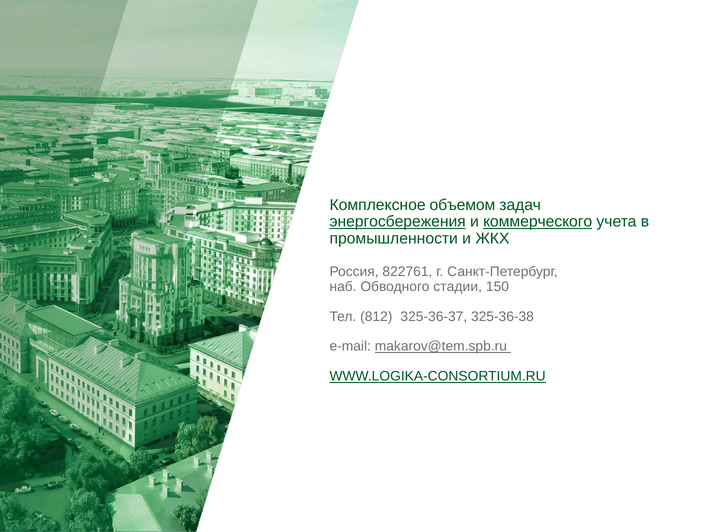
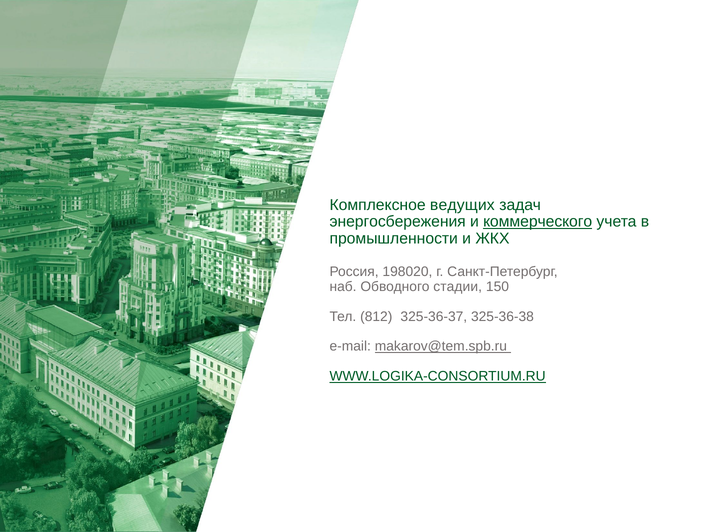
объемом: объемом -> ведущих
энергосбережения underline: present -> none
822761: 822761 -> 198020
